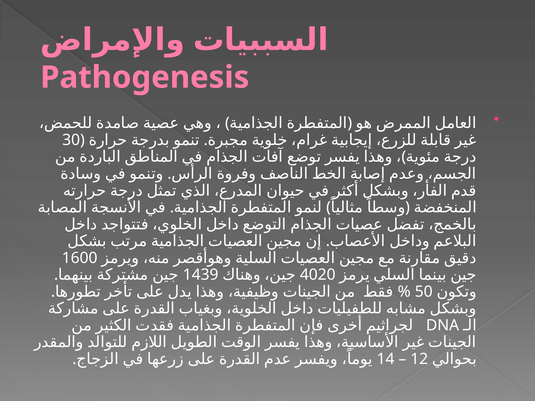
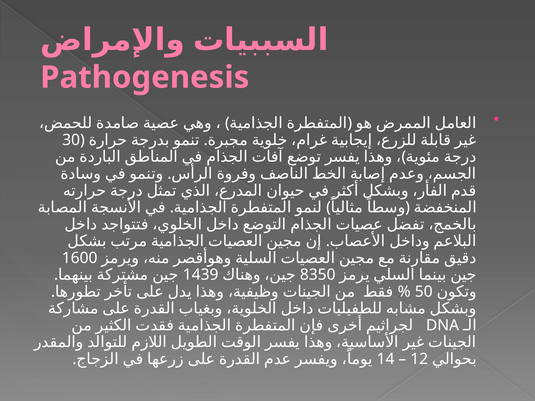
4020: 4020 -> 8350
